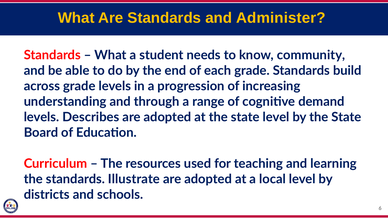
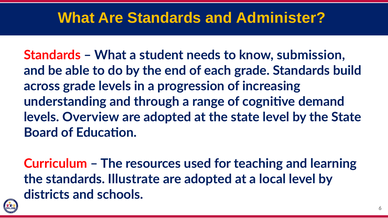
community: community -> submission
Describes: Describes -> Overview
